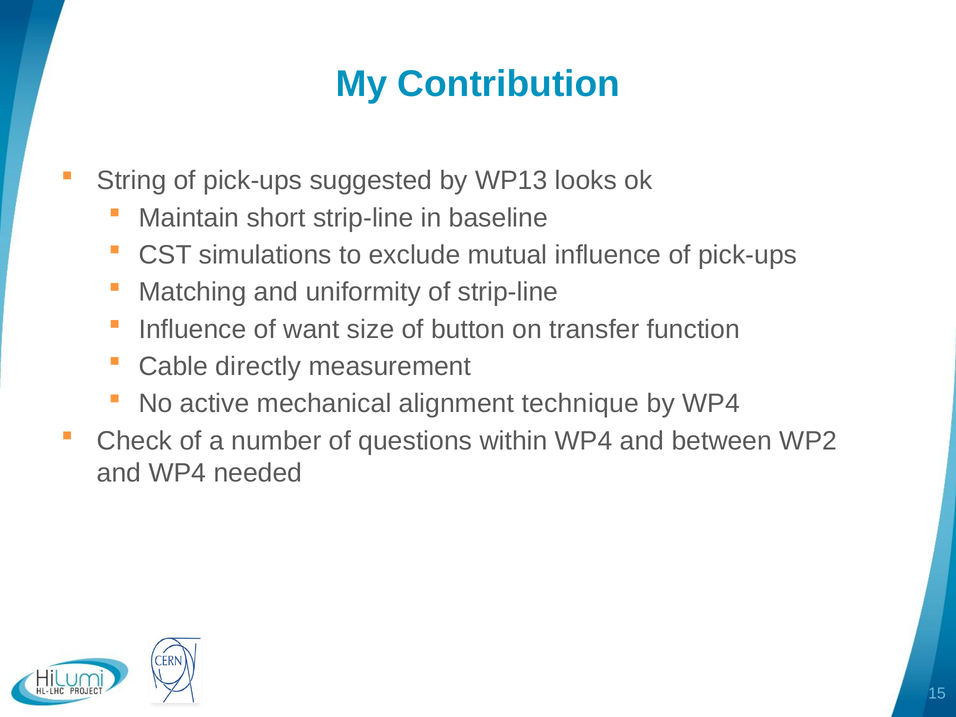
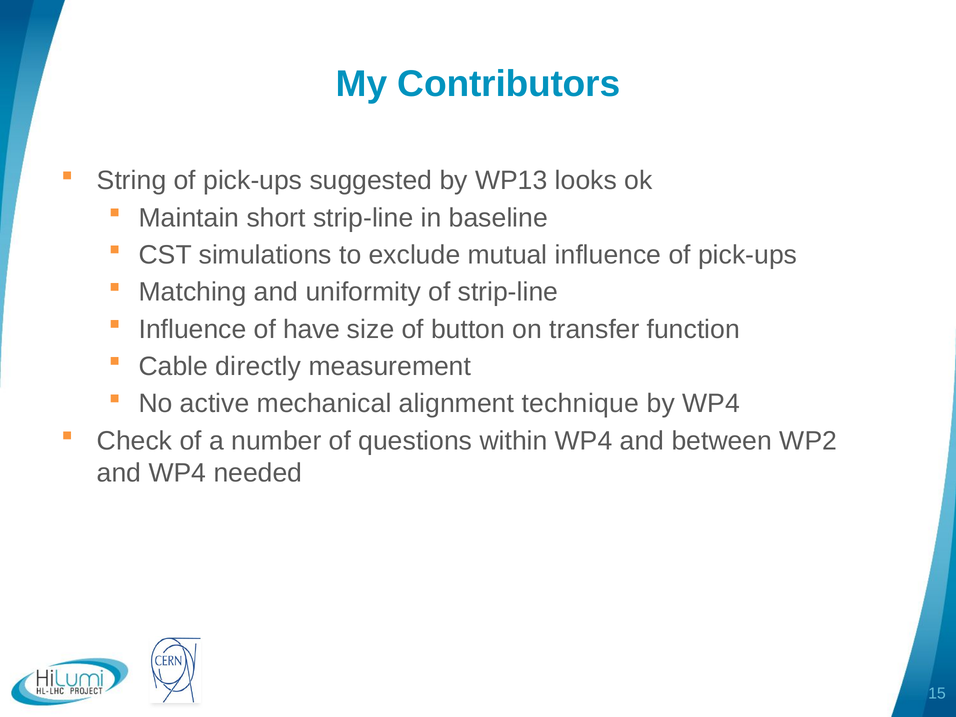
Contribution: Contribution -> Contributors
want: want -> have
